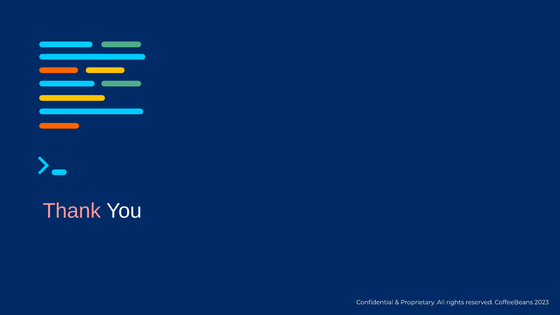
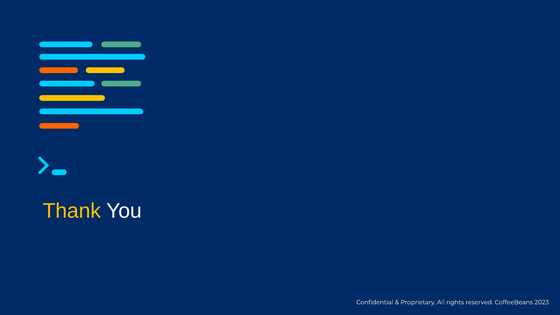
Thank colour: pink -> yellow
